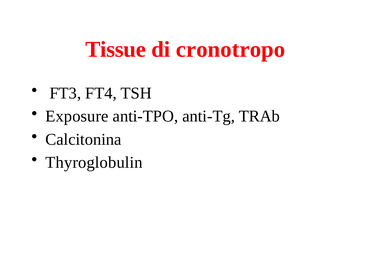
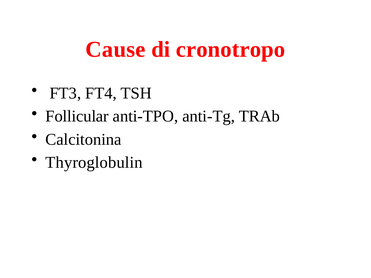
Tissue: Tissue -> Cause
Exposure: Exposure -> Follicular
